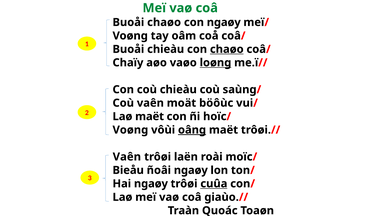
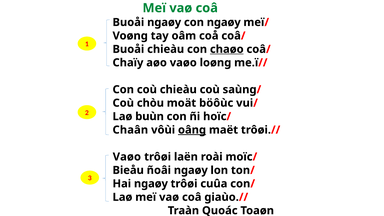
Buoåi chaøo: chaøo -> ngaøy
loøng underline: present -> none
Coù vaên: vaên -> chòu
Laø maët: maët -> buùn
Voøng at (130, 130): Voøng -> Chaân
Vaên at (127, 157): Vaên -> Vaøo
cuûa underline: present -> none
